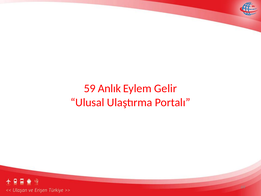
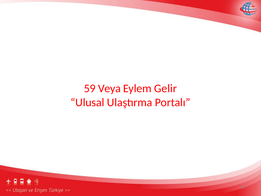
Anlık: Anlık -> Veya
